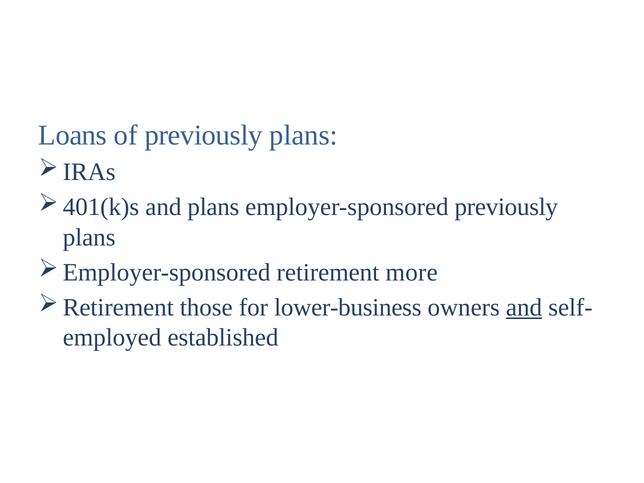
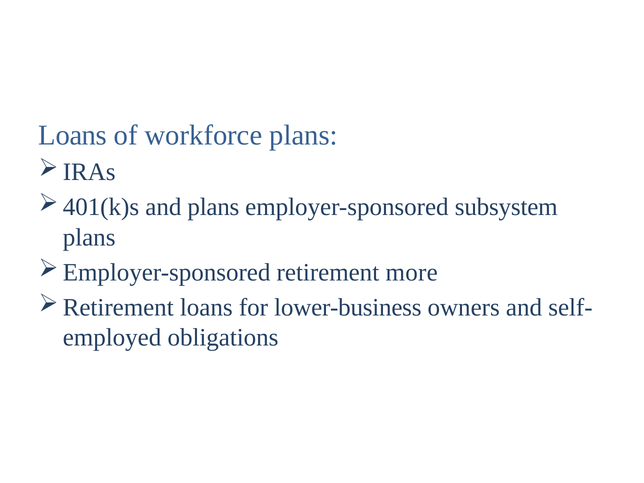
of previously: previously -> workforce
employer-sponsored previously: previously -> subsystem
those at (206, 307): those -> loans
and at (524, 307) underline: present -> none
established: established -> obligations
